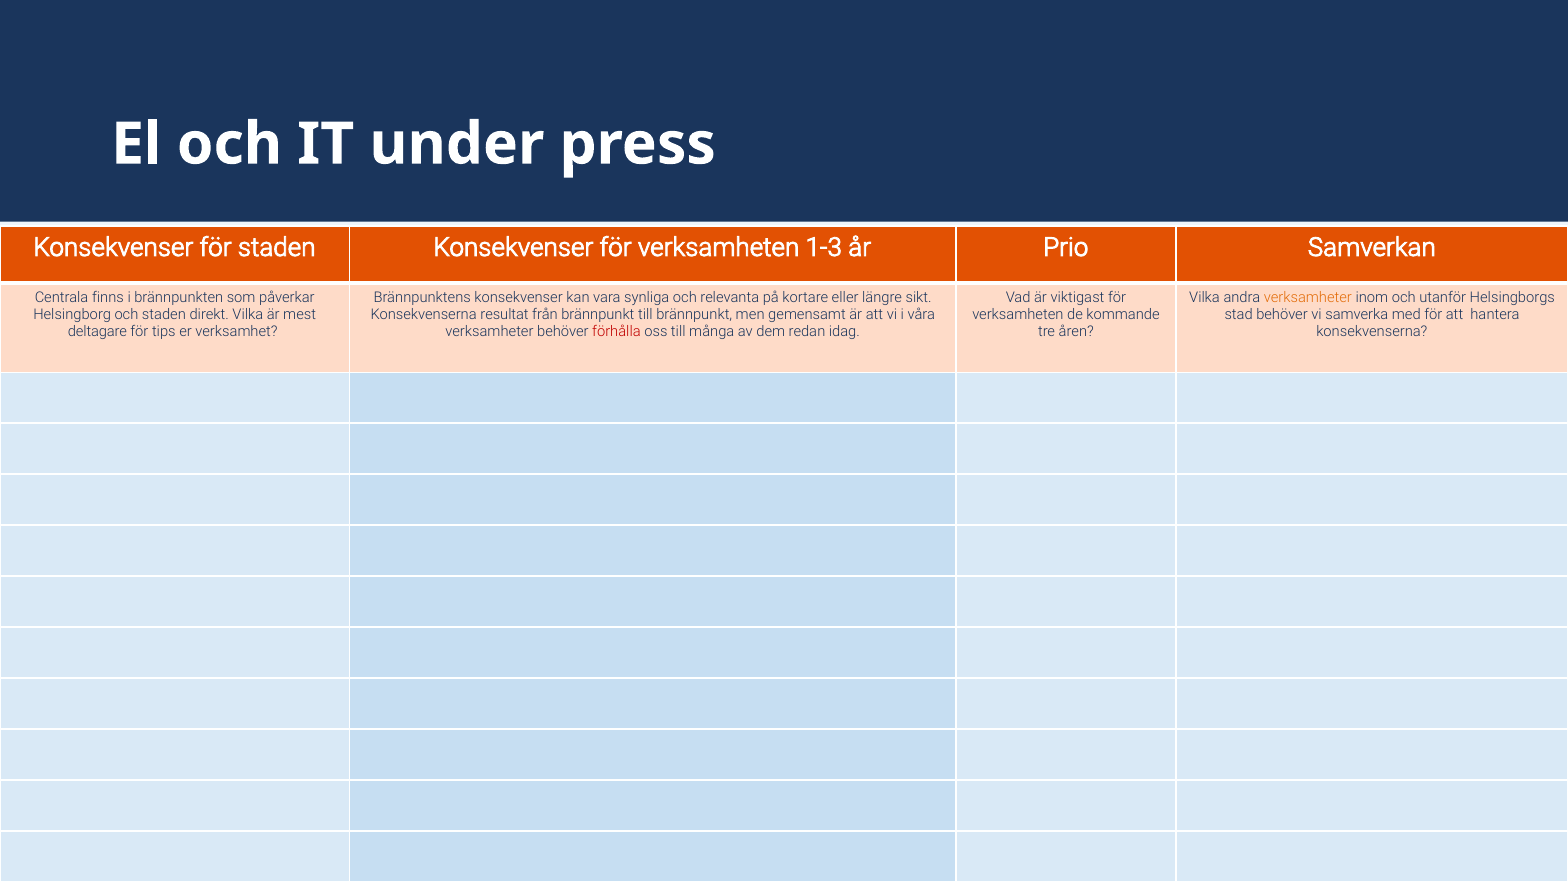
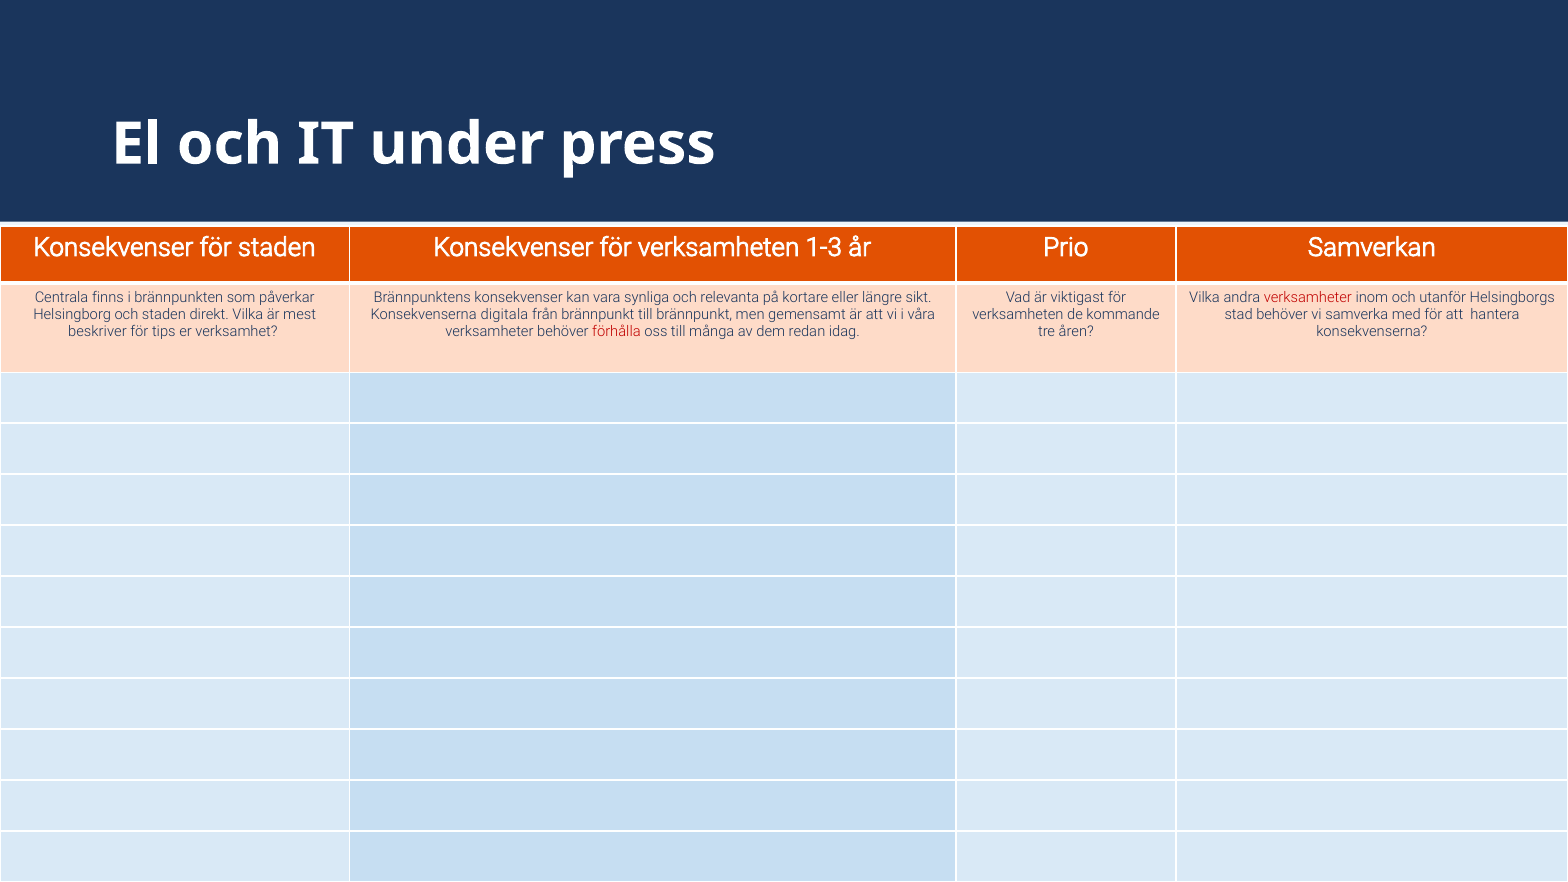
verksamheter at (1308, 298) colour: orange -> red
resultat: resultat -> digitala
deltagare: deltagare -> beskriver
